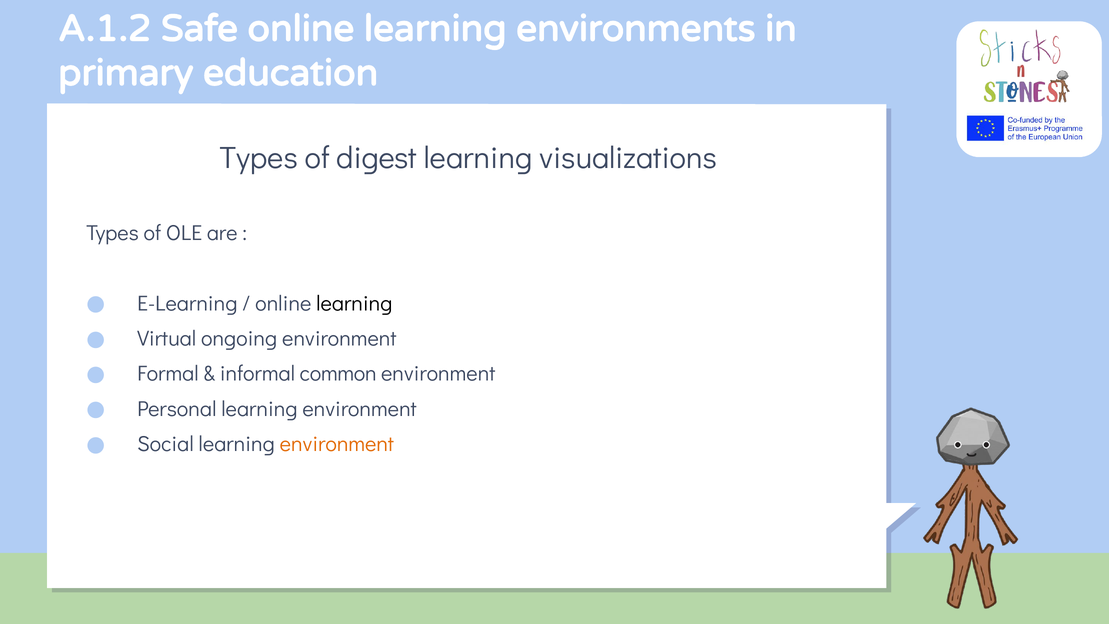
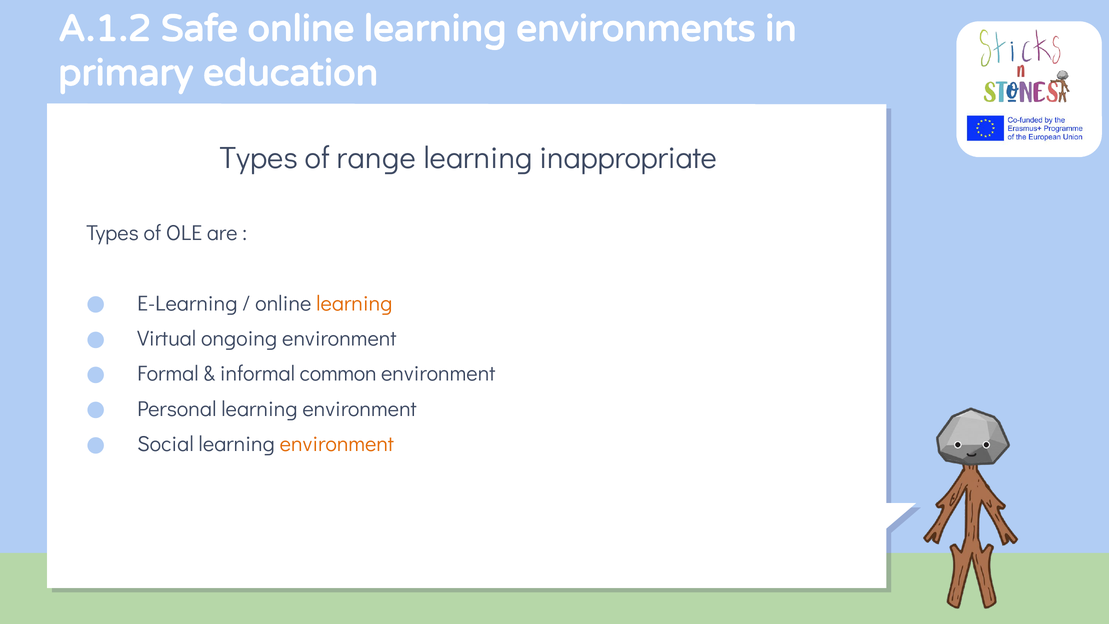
digest: digest -> range
visualizations: visualizations -> inappropriate
learning at (354, 303) colour: black -> orange
